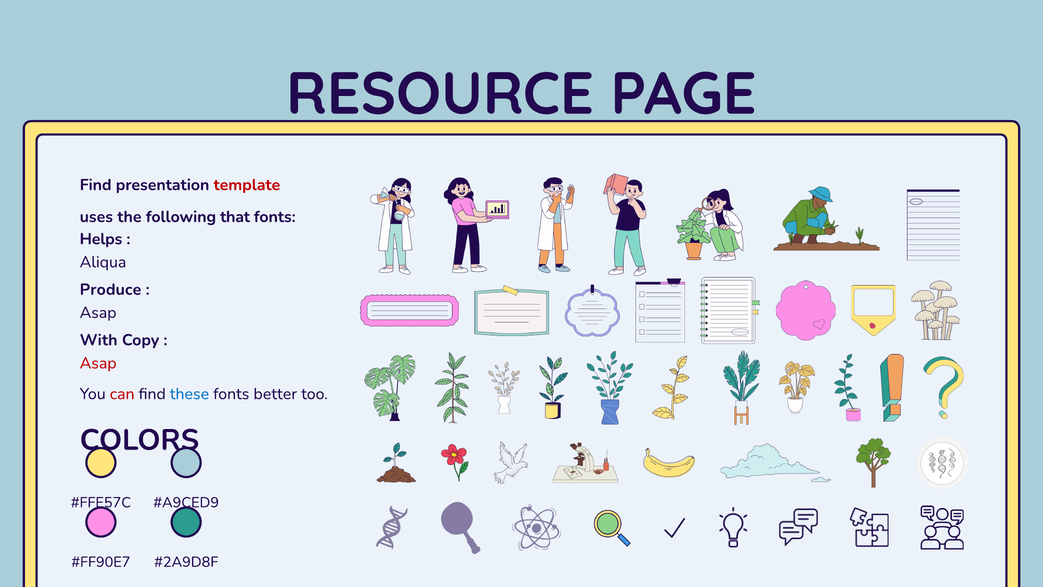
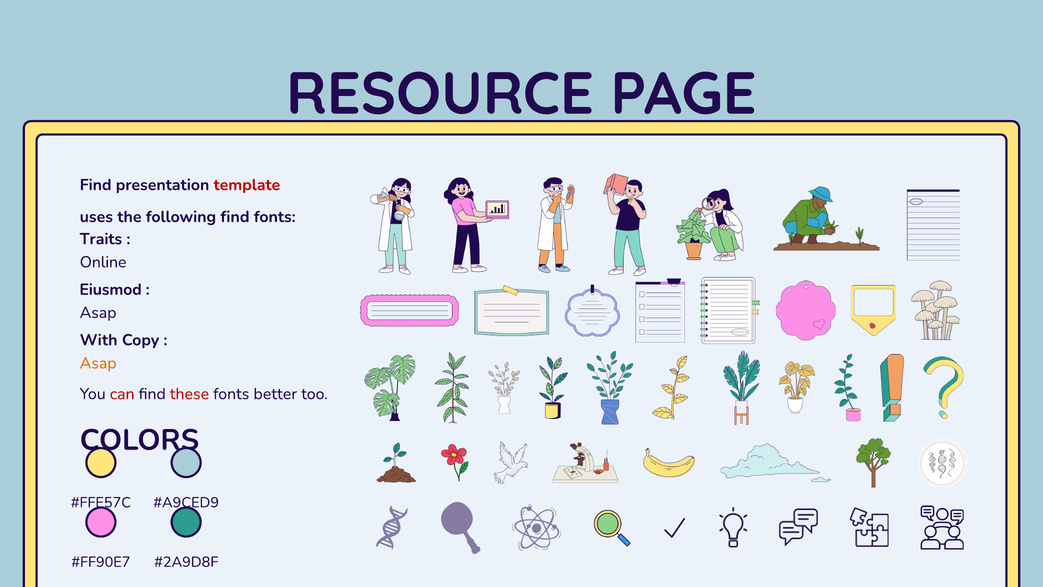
following that: that -> find
Helps: Helps -> Traits
Aliqua: Aliqua -> Online
Produce: Produce -> Eiusmod
Asap at (98, 363) colour: red -> orange
these colour: blue -> red
